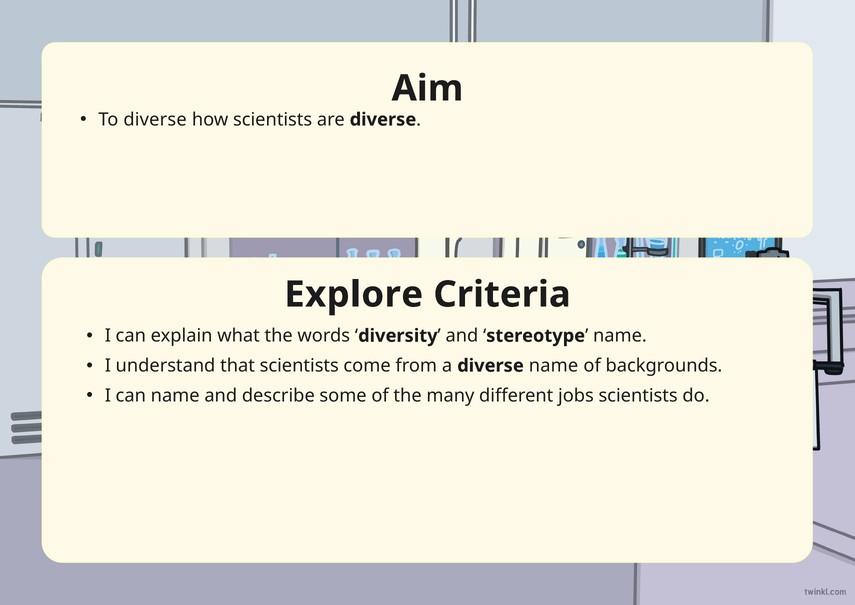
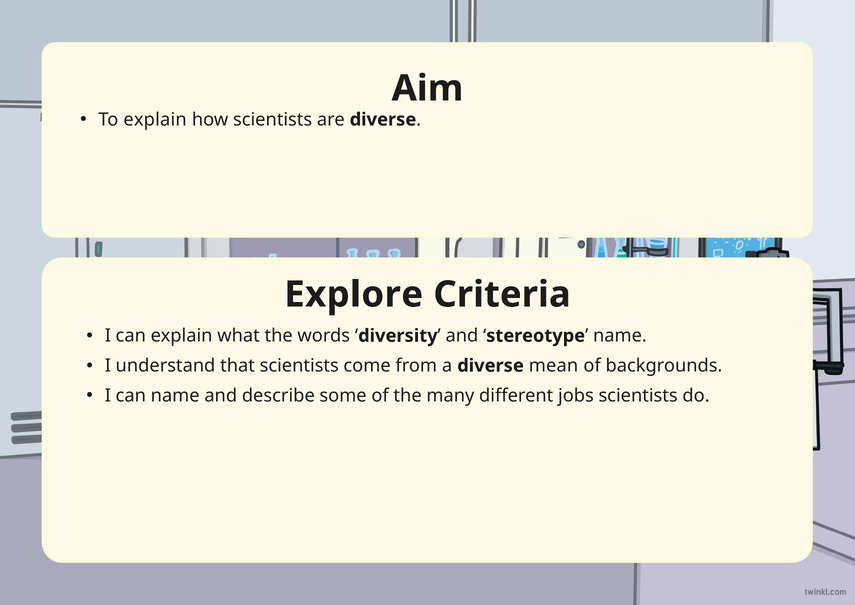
To diverse: diverse -> explain
diverse name: name -> mean
